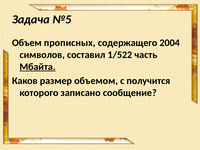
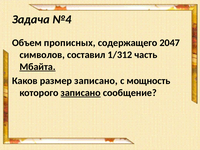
№5: №5 -> №4
2004: 2004 -> 2047
1/522: 1/522 -> 1/312
размер объемом: объемом -> записано
получится: получится -> мощность
записано at (81, 93) underline: none -> present
